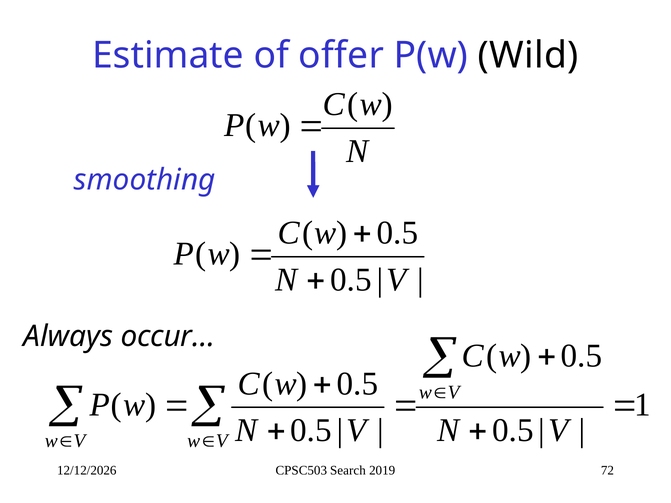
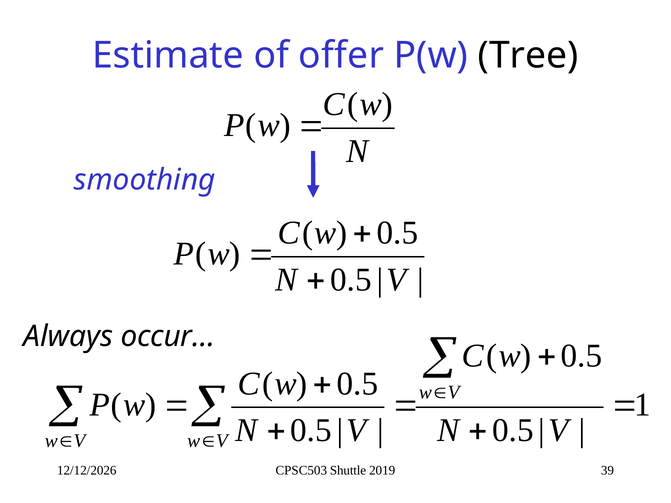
Wild: Wild -> Tree
Search: Search -> Shuttle
72: 72 -> 39
